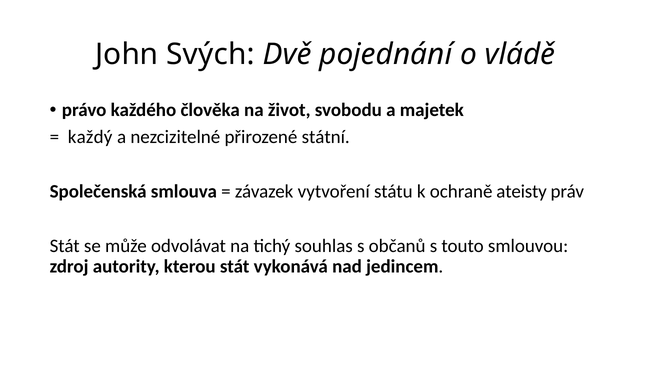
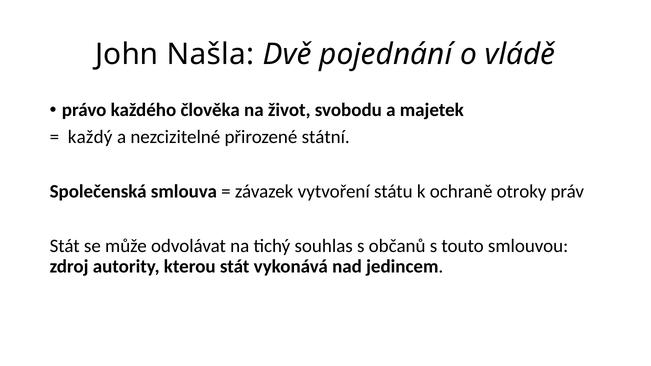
Svých: Svých -> Našla
ateisty: ateisty -> otroky
